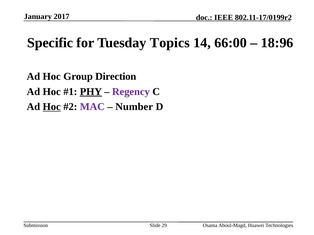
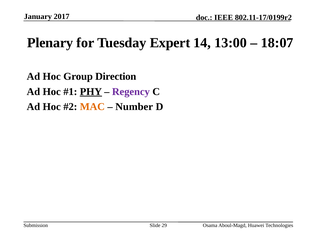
Specific: Specific -> Plenary
Topics: Topics -> Expert
66:00: 66:00 -> 13:00
18:96: 18:96 -> 18:07
Hoc at (52, 107) underline: present -> none
MAC colour: purple -> orange
